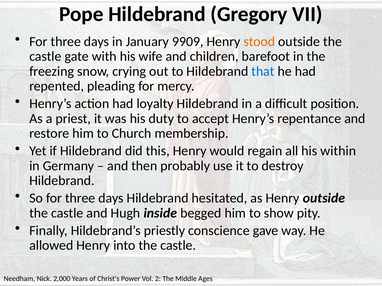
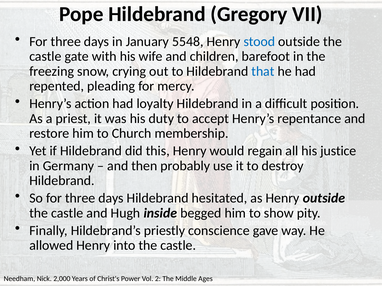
9909: 9909 -> 5548
stood colour: orange -> blue
within: within -> justice
